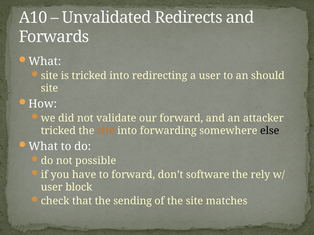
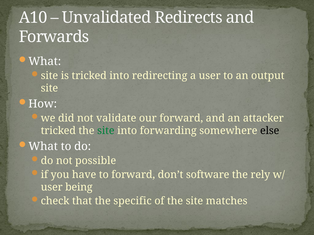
should: should -> output
site at (106, 131) colour: orange -> green
block: block -> being
sending: sending -> specific
